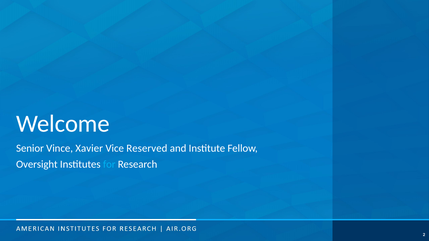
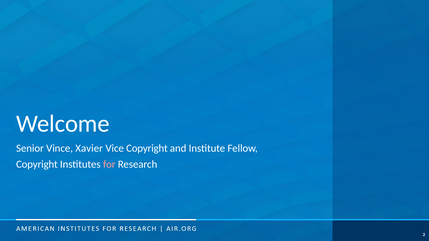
Vice Reserved: Reserved -> Copyright
Oversight at (37, 165): Oversight -> Copyright
for colour: light blue -> pink
